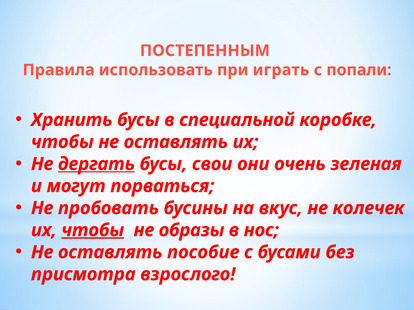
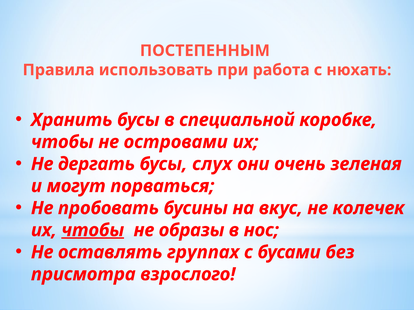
играть: играть -> работа
попали: попали -> нюхать
чтобы не оставлять: оставлять -> островами
дергать underline: present -> none
свои: свои -> слух
пособие: пособие -> группах
